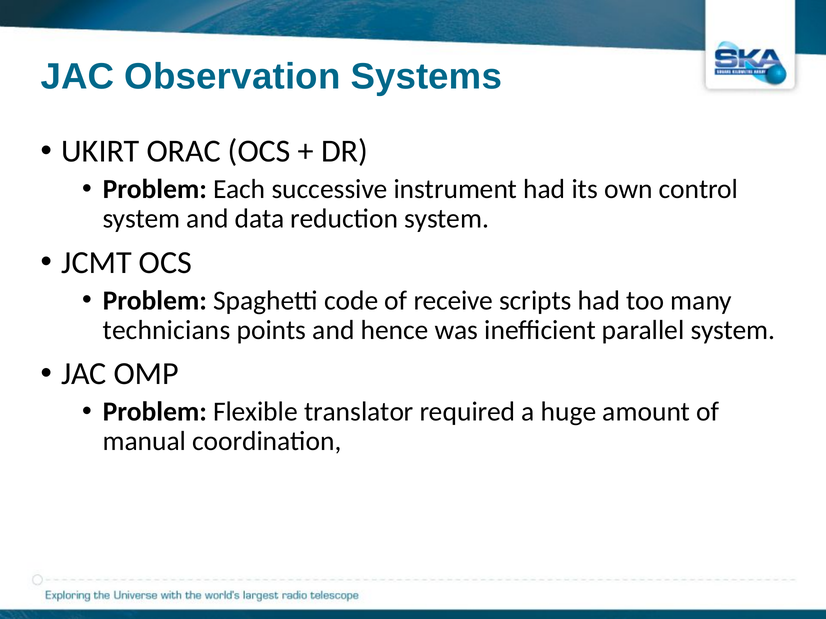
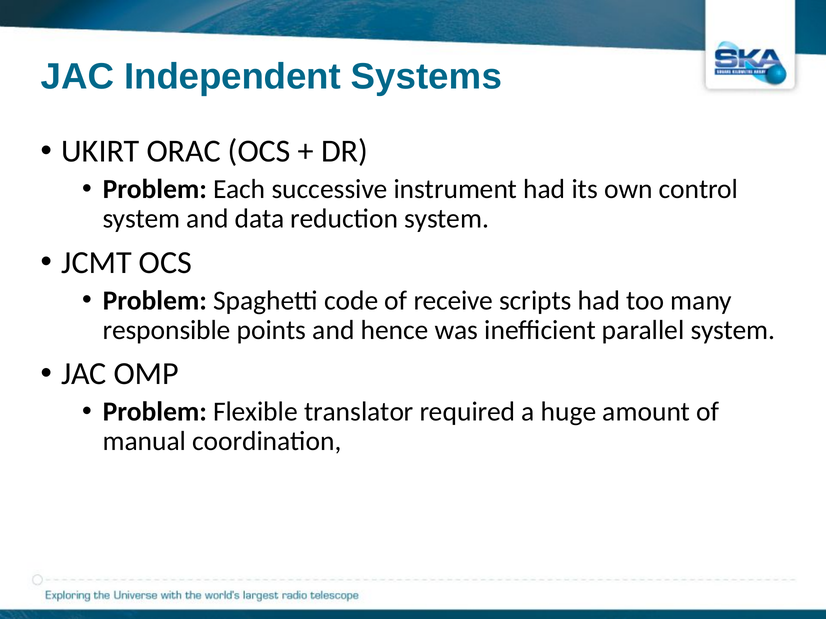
Observation: Observation -> Independent
technicians: technicians -> responsible
